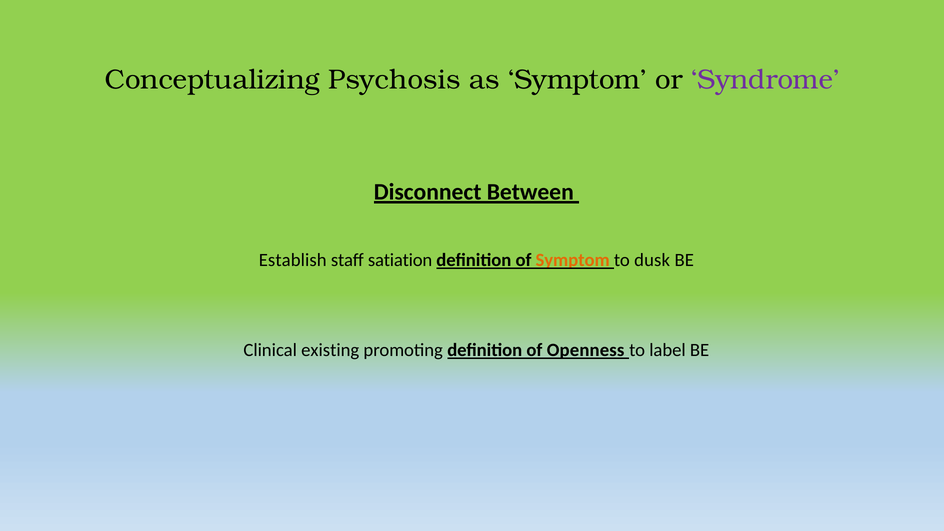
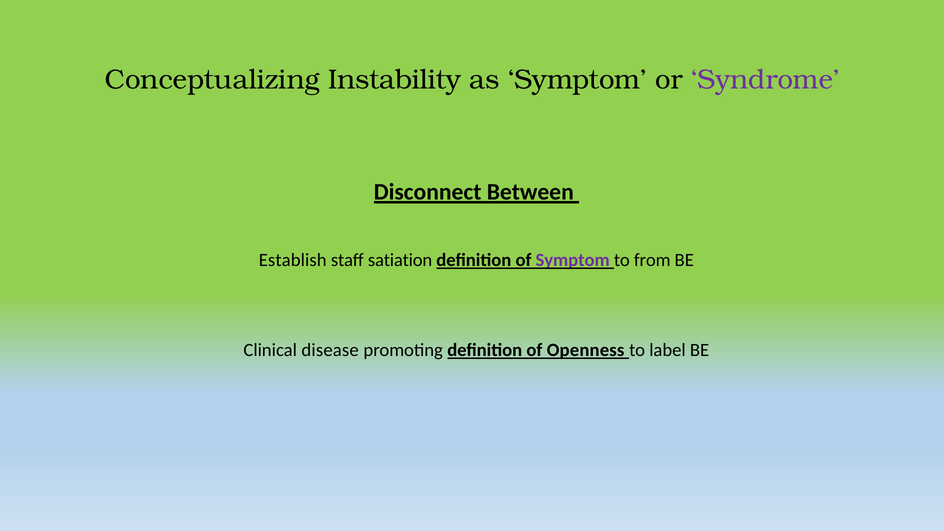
Psychosis: Psychosis -> Instability
Symptom at (573, 260) colour: orange -> purple
dusk: dusk -> from
existing: existing -> disease
